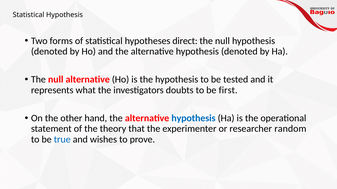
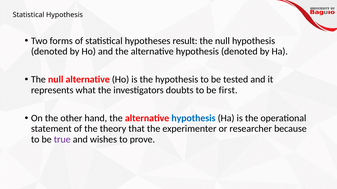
direct: direct -> result
random: random -> because
true colour: blue -> purple
